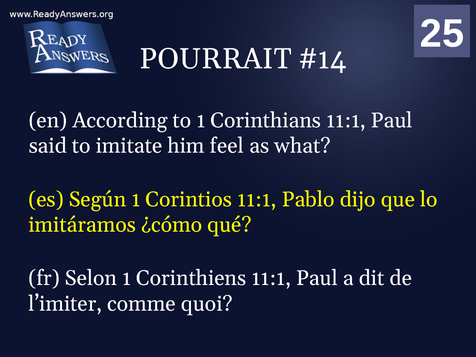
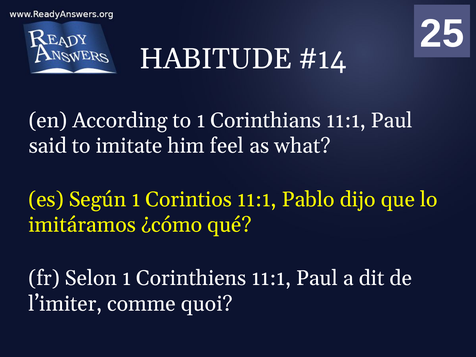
POURRAIT: POURRAIT -> HABITUDE
